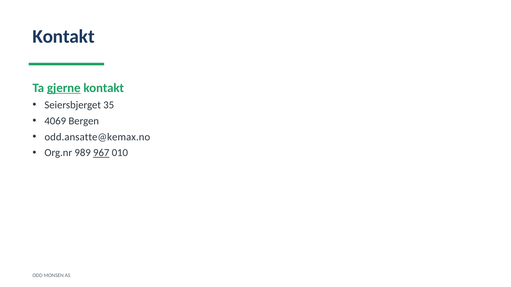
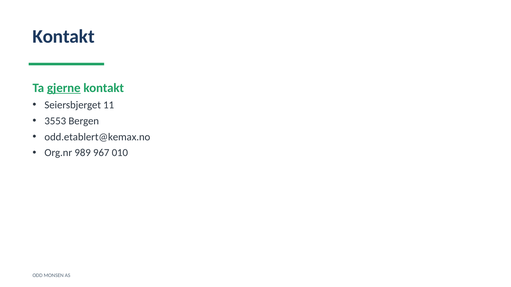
35: 35 -> 11
4069: 4069 -> 3553
odd.ansatte@kemax.no: odd.ansatte@kemax.no -> odd.etablert@kemax.no
967 underline: present -> none
